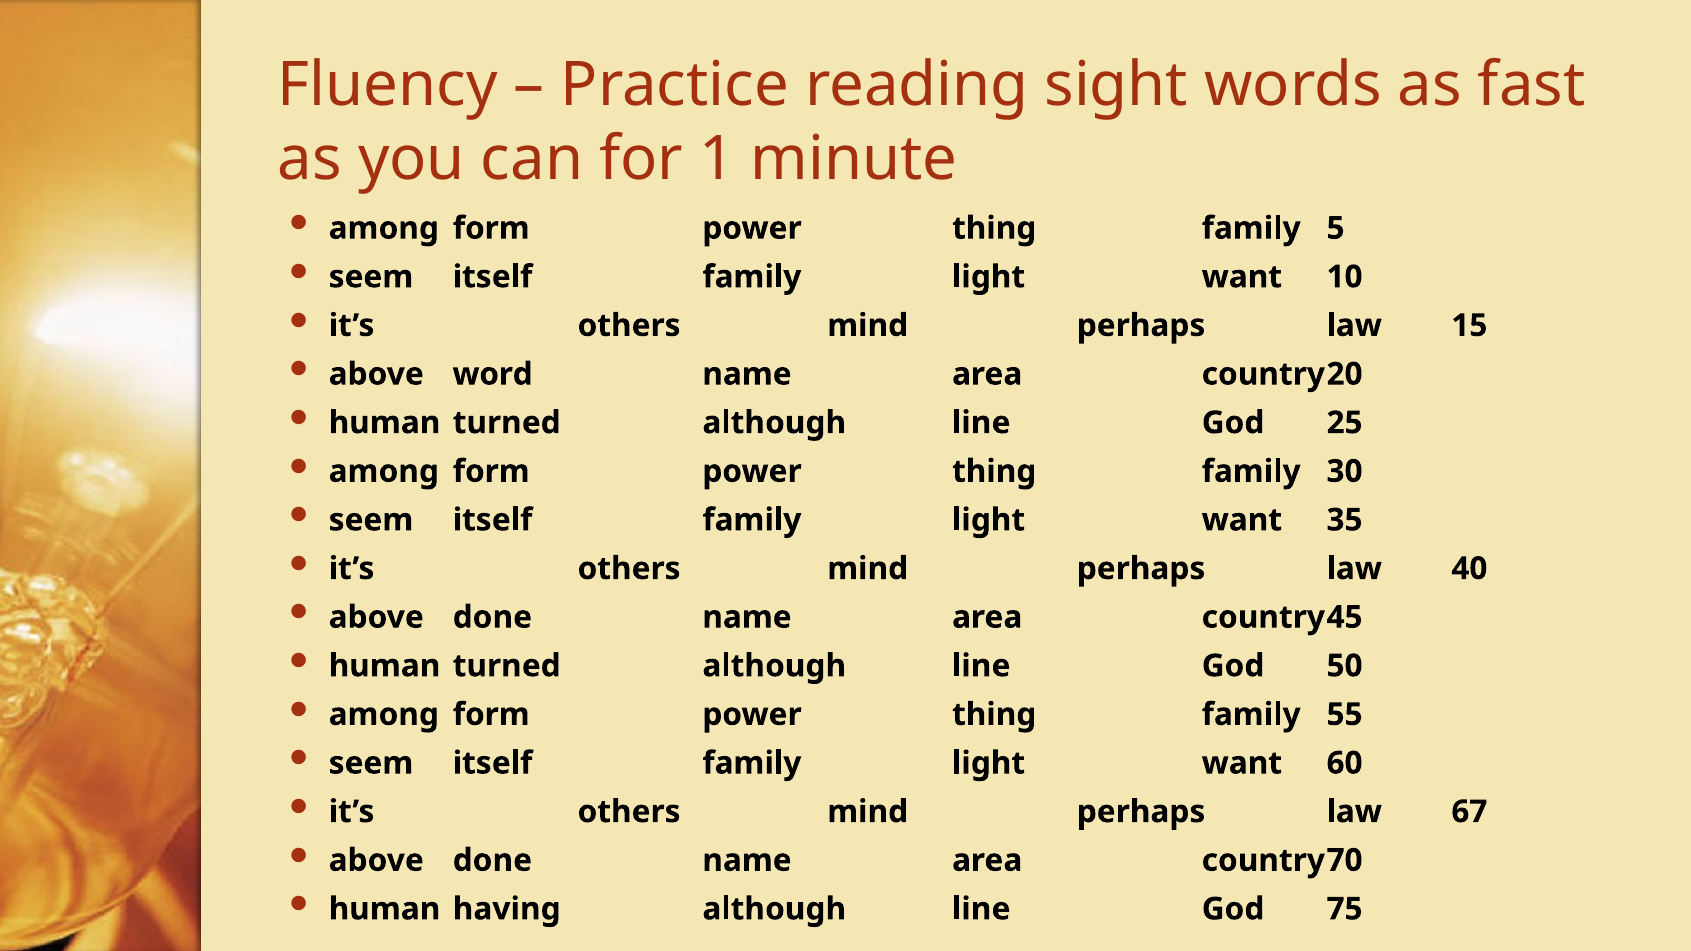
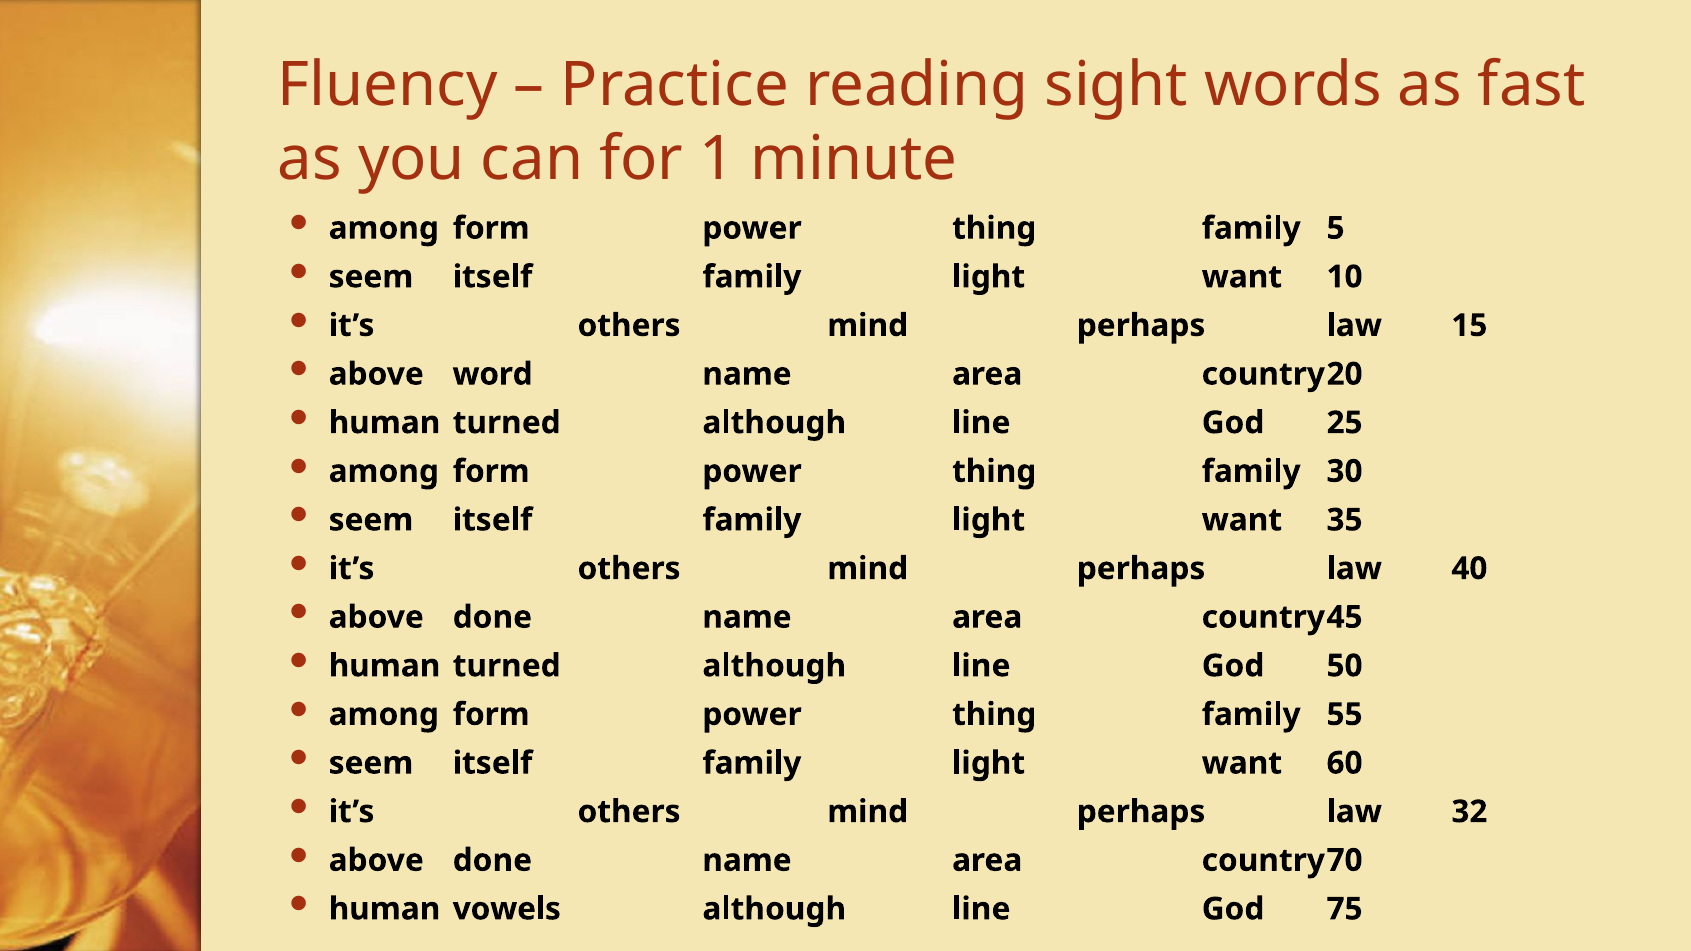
67: 67 -> 32
having: having -> vowels
